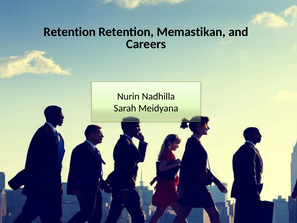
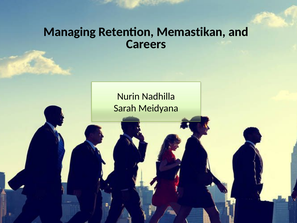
Retention at (70, 32): Retention -> Managing
